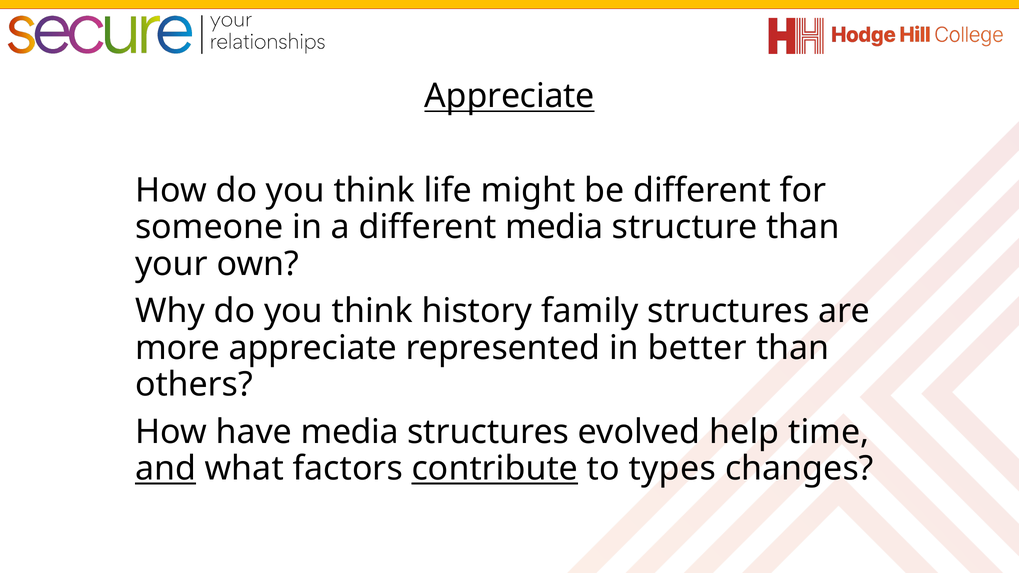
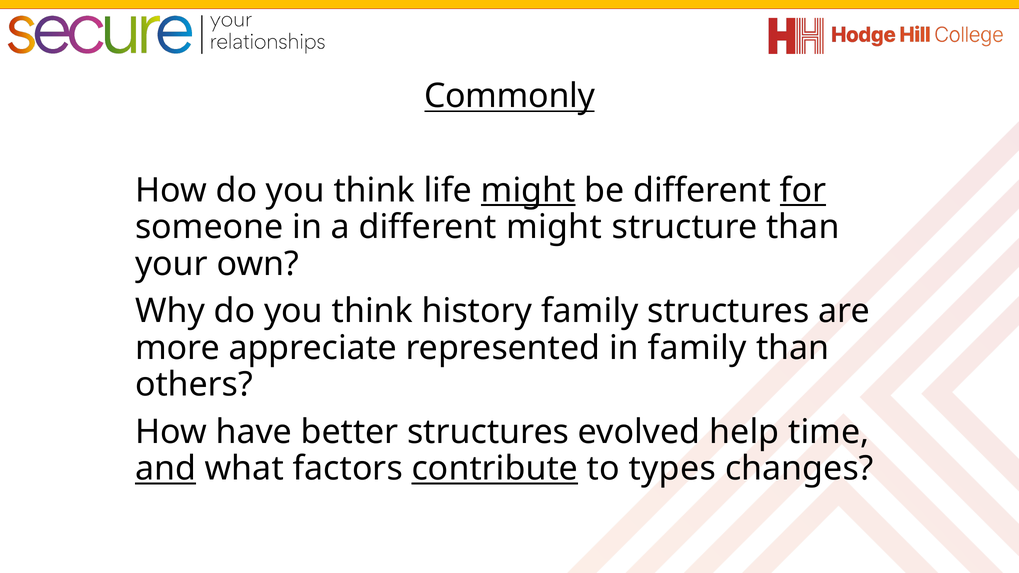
Appreciate at (509, 96): Appreciate -> Commonly
might at (528, 191) underline: none -> present
for underline: none -> present
different media: media -> might
in better: better -> family
have media: media -> better
